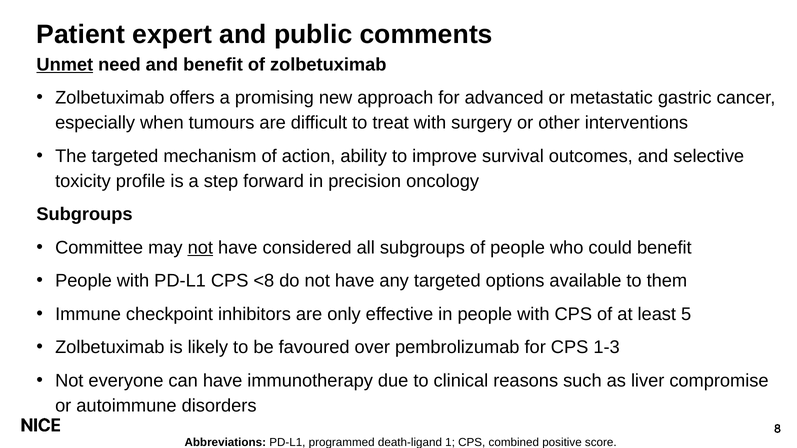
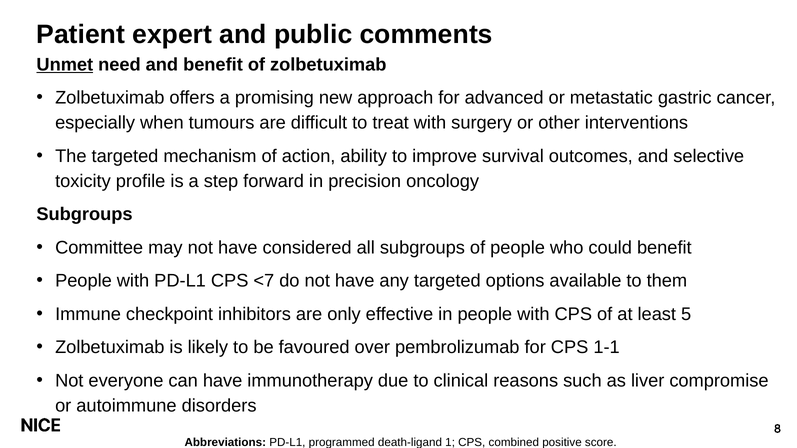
not at (200, 248) underline: present -> none
<8: <8 -> <7
1-3: 1-3 -> 1-1
